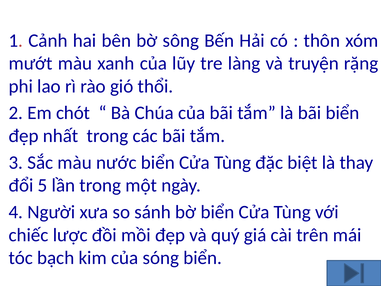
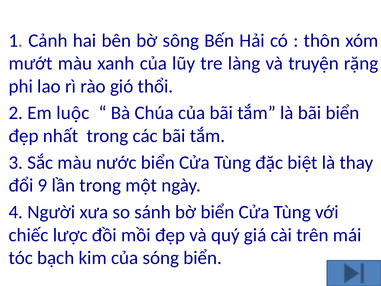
chót: chót -> luộc
5: 5 -> 9
